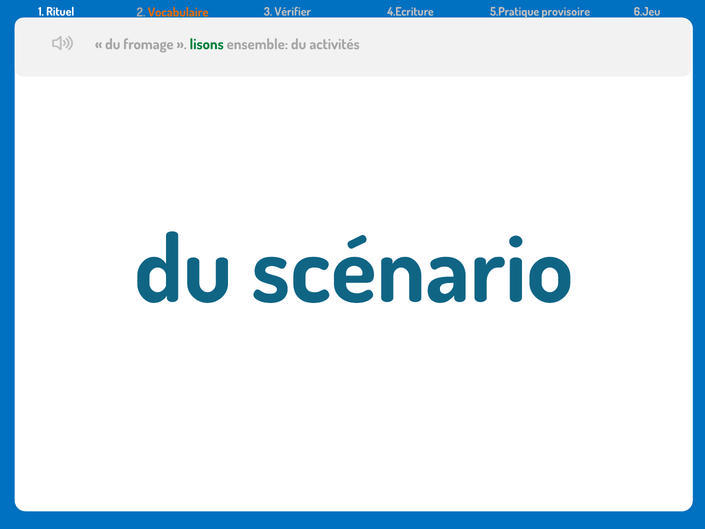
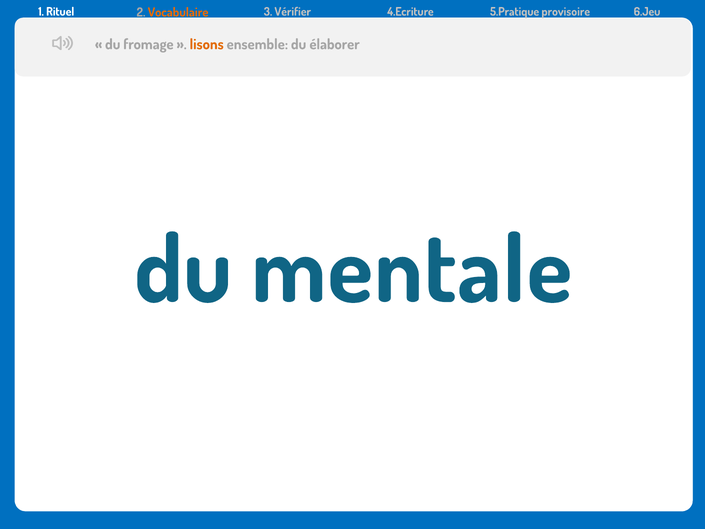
lisons colour: green -> orange
activités: activités -> élaborer
scénario: scénario -> mentale
